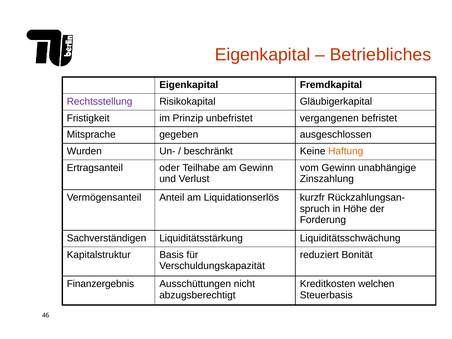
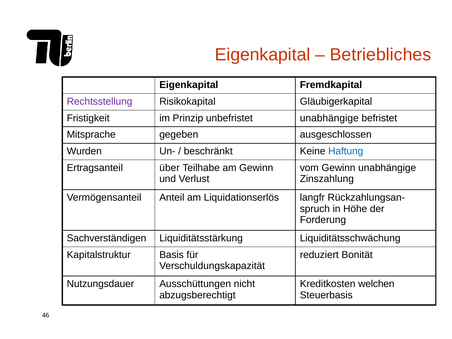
unbefristet vergangenen: vergangenen -> unabhängige
Haftung colour: orange -> blue
oder: oder -> über
kurzfr: kurzfr -> langfr
Finanzergebnis: Finanzergebnis -> Nutzungsdauer
